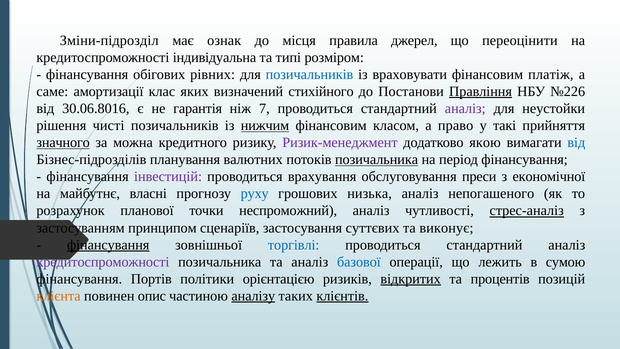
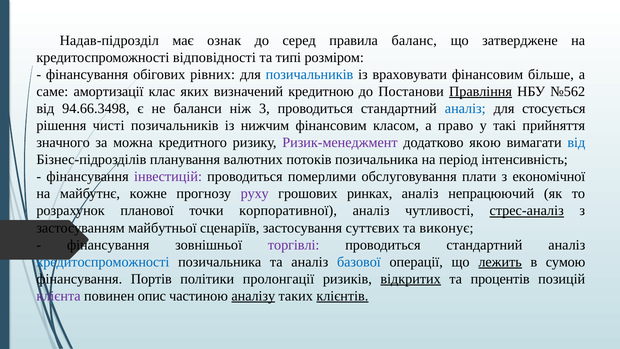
Зміни-підрозділ: Зміни-підрозділ -> Надав-підрозділ
місця: місця -> серед
джерел: джерел -> баланс
переоцінити: переоцінити -> затверджене
індивідуальна: індивідуальна -> відповідності
платіж: платіж -> більше
стихійного: стихійного -> кредитною
№226: №226 -> №562
30.06.8016: 30.06.8016 -> 94.66.3498
гарантія: гарантія -> баланси
7: 7 -> 3
аналіз at (465, 108) colour: purple -> blue
неустойки: неустойки -> стосується
нижчим underline: present -> none
значного underline: present -> none
позичальника at (377, 160) underline: present -> none
період фінансування: фінансування -> інтенсивність
врахування: врахування -> померлими
преси: преси -> плати
власні: власні -> кожне
руху colour: blue -> purple
низька: низька -> ринках
непогашеного: непогашеного -> непрацюючий
неспроможний: неспроможний -> корпоративної
принципом: принципом -> майбутньої
фінансування at (108, 245) underline: present -> none
торгівлі colour: blue -> purple
кредитоспроможності at (103, 262) colour: purple -> blue
лежить underline: none -> present
орієнтацією: орієнтацією -> пролонгації
клієнта colour: orange -> purple
